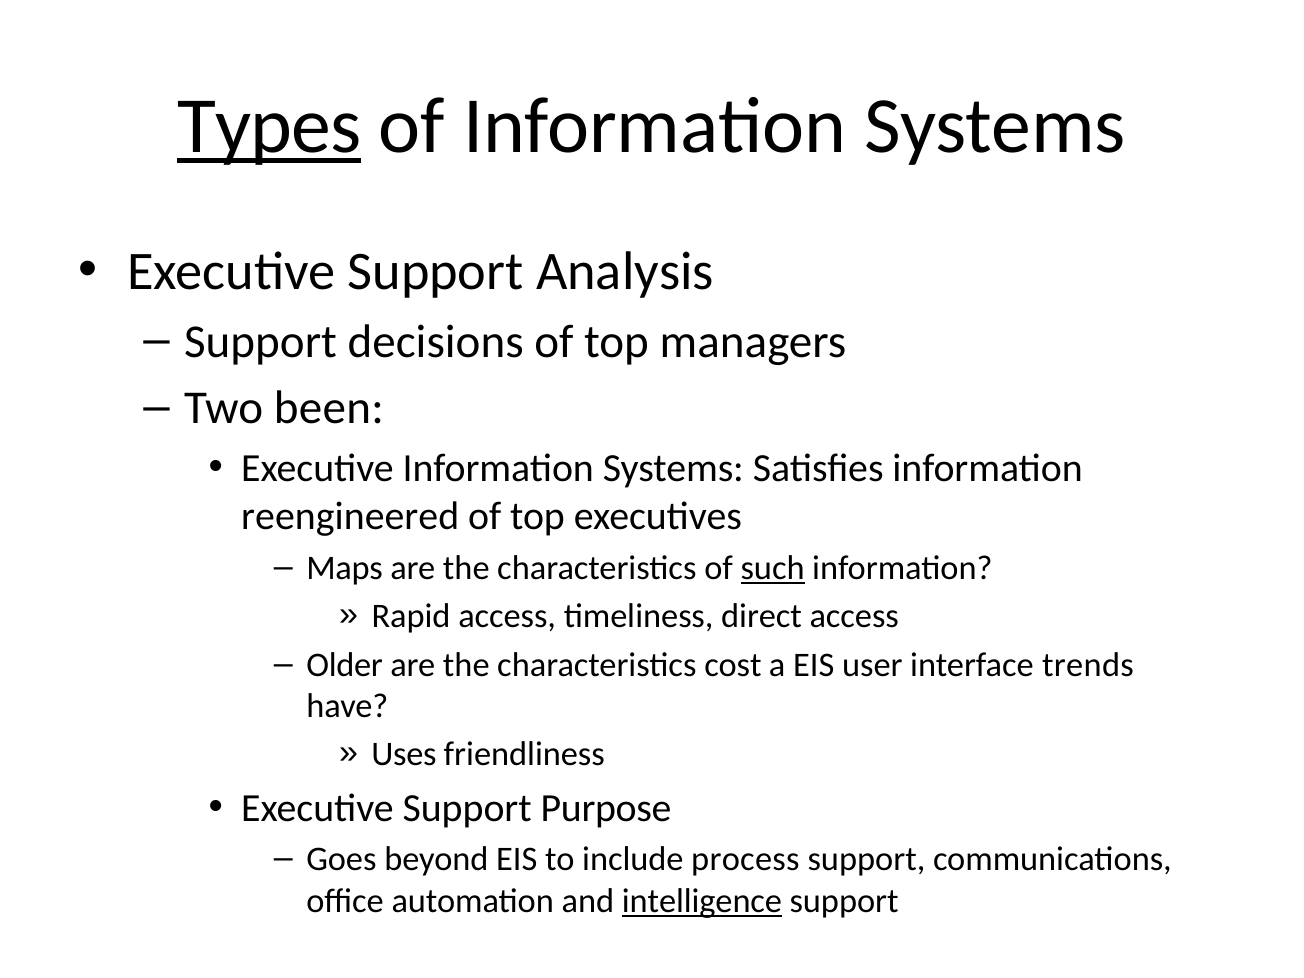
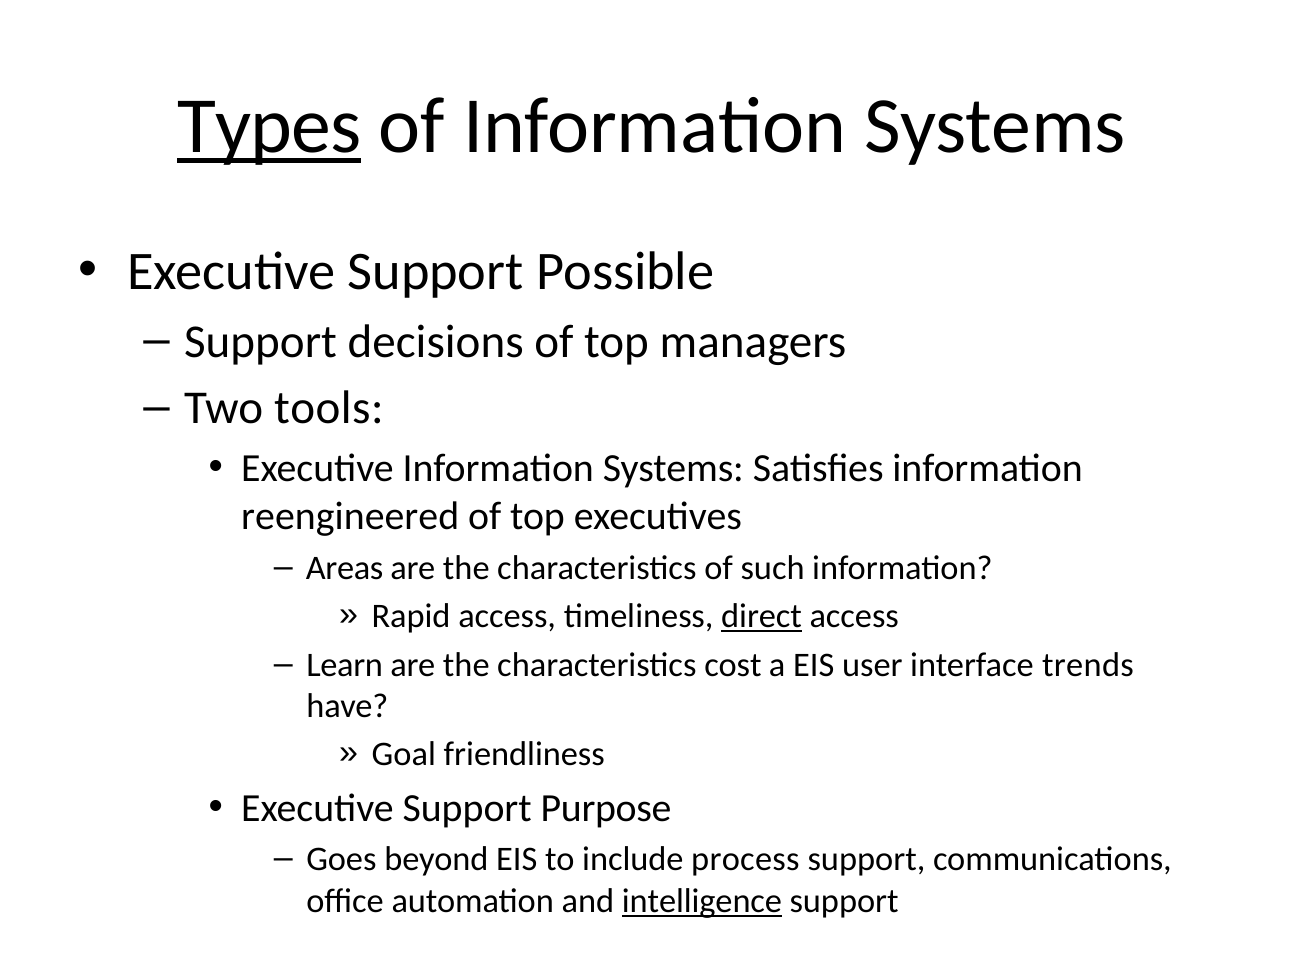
Analysis: Analysis -> Possible
been: been -> tools
Maps: Maps -> Areas
such underline: present -> none
direct underline: none -> present
Older: Older -> Learn
Uses: Uses -> Goal
